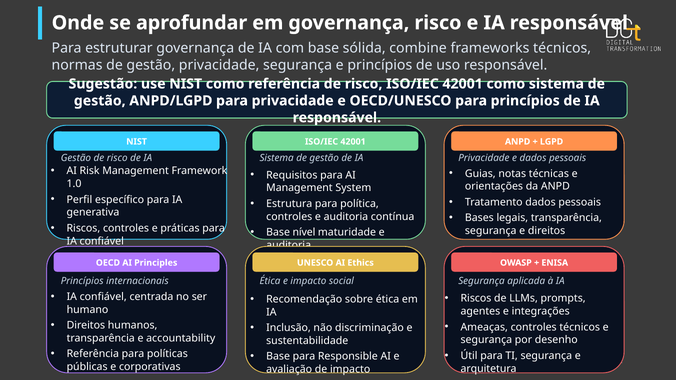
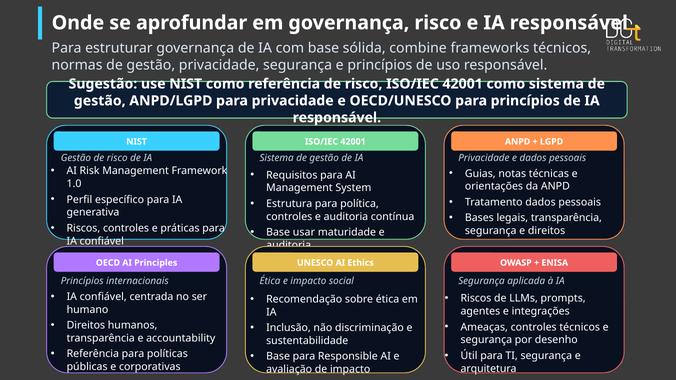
nível: nível -> usar
